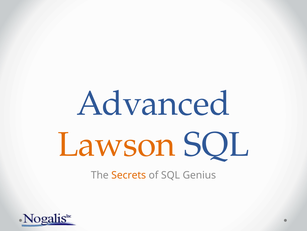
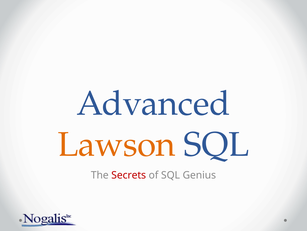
Secrets colour: orange -> red
